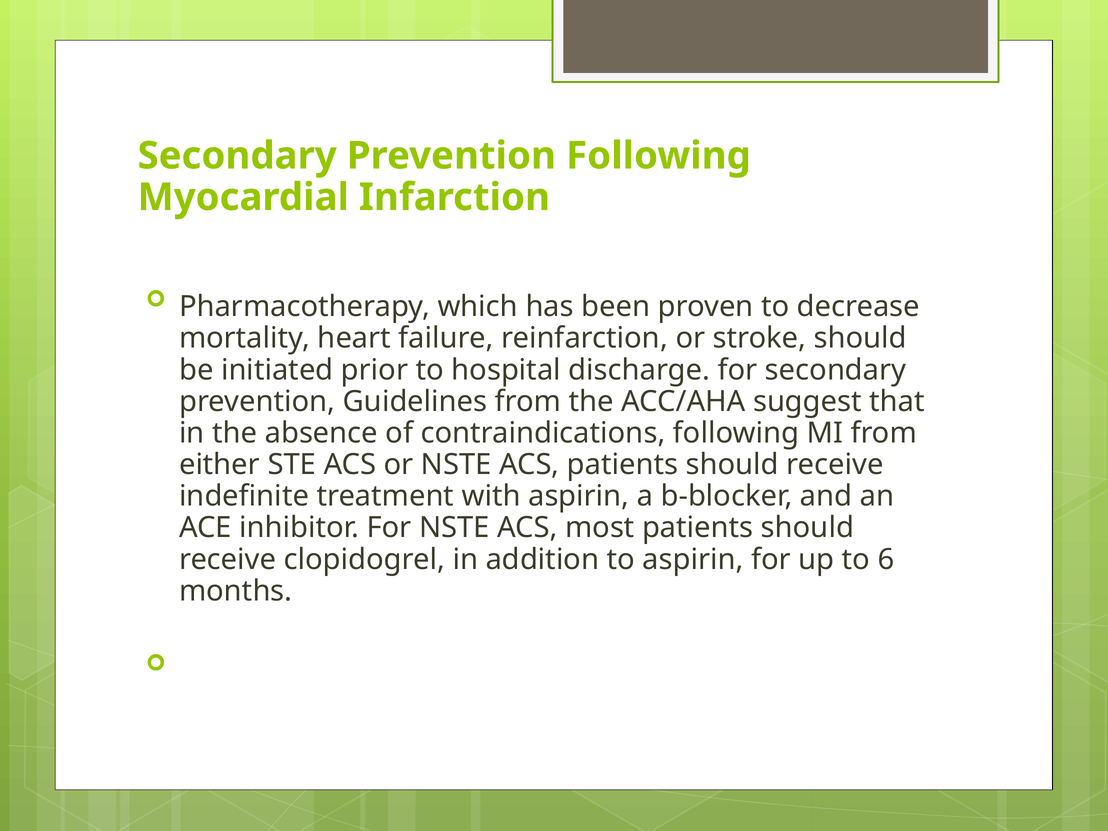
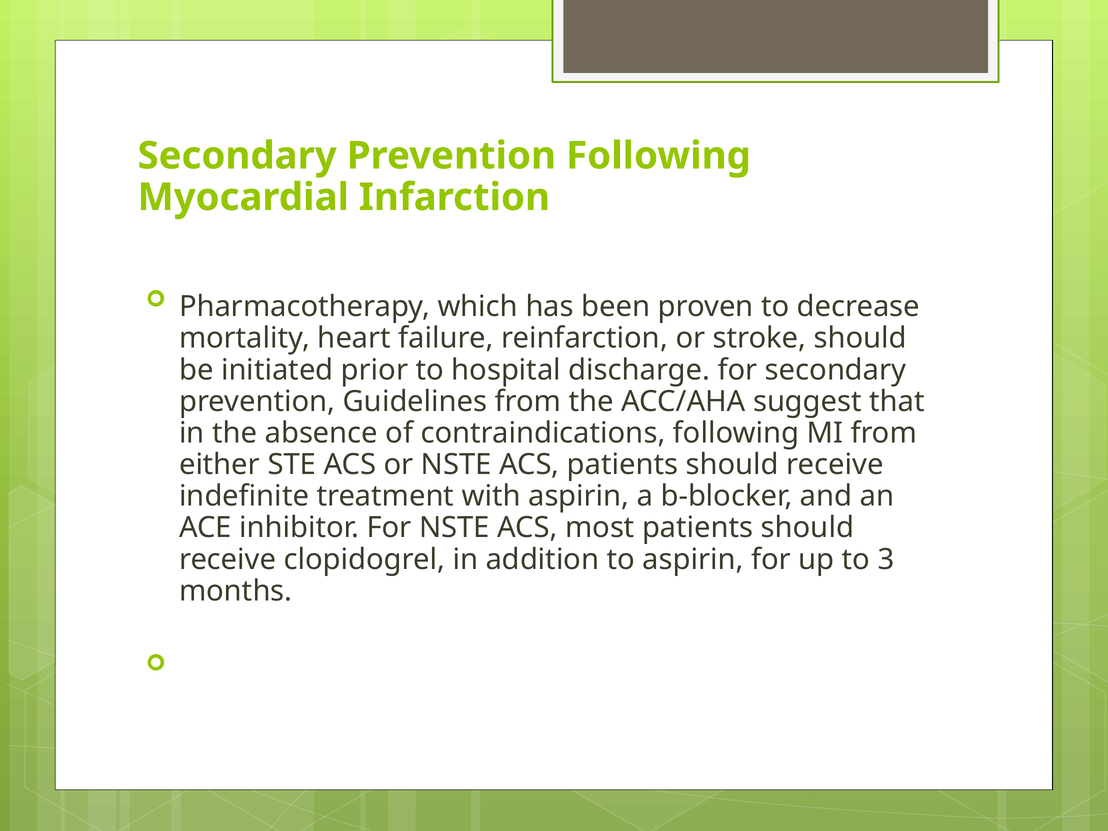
6: 6 -> 3
